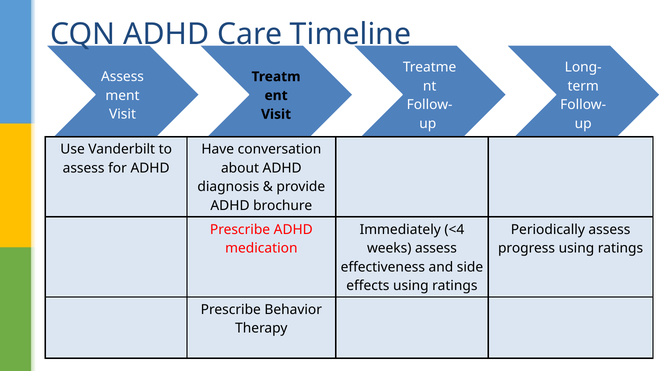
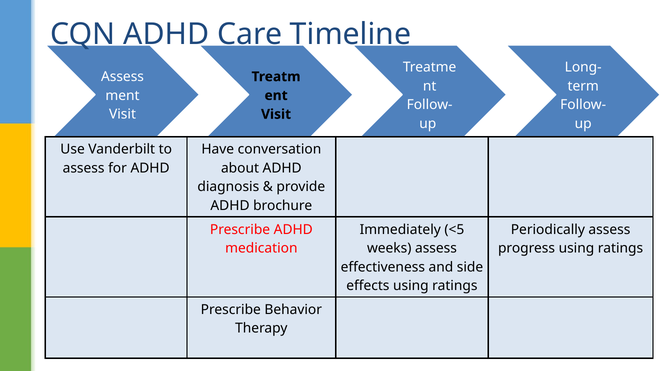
<4: <4 -> <5
